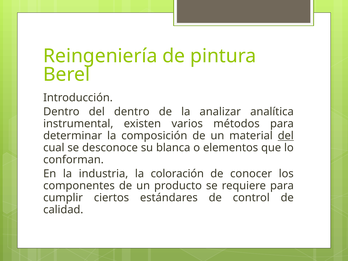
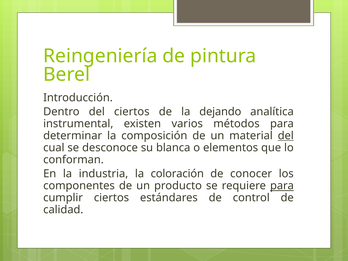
del dentro: dentro -> ciertos
analizar: analizar -> dejando
para at (282, 186) underline: none -> present
